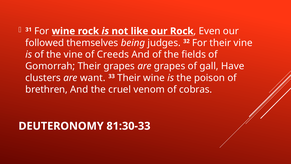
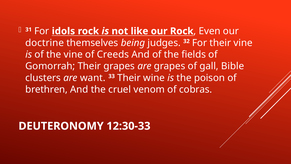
For wine: wine -> idols
followed: followed -> doctrine
Have: Have -> Bible
81:30-33: 81:30-33 -> 12:30-33
